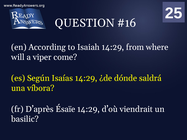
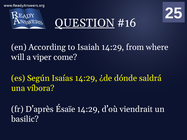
QUESTION underline: none -> present
